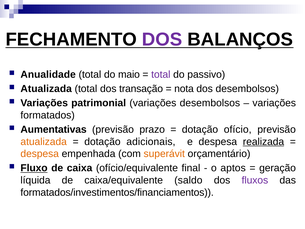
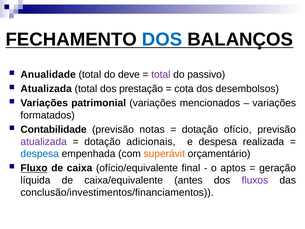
DOS at (162, 39) colour: purple -> blue
maio: maio -> deve
transação: transação -> prestação
nota: nota -> cota
variações desembolsos: desembolsos -> mencionados
Aumentativas: Aumentativas -> Contabilidade
prazo: prazo -> notas
atualizada at (44, 142) colour: orange -> purple
realizada underline: present -> none
despesa at (40, 154) colour: orange -> blue
saldo: saldo -> antes
formatados/investimentos/financiamentos: formatados/investimentos/financiamentos -> conclusão/investimentos/financiamentos
